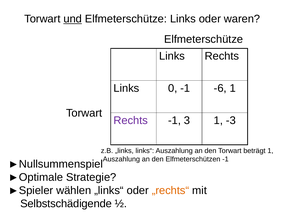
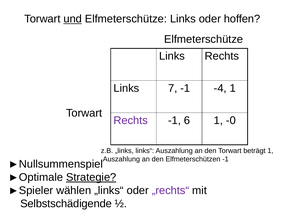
waren: waren -> hoffen
0: 0 -> 7
-6: -6 -> -4
3: 3 -> 6
-3: -3 -> -0
Strategie underline: none -> present
„rechts“ colour: orange -> purple
